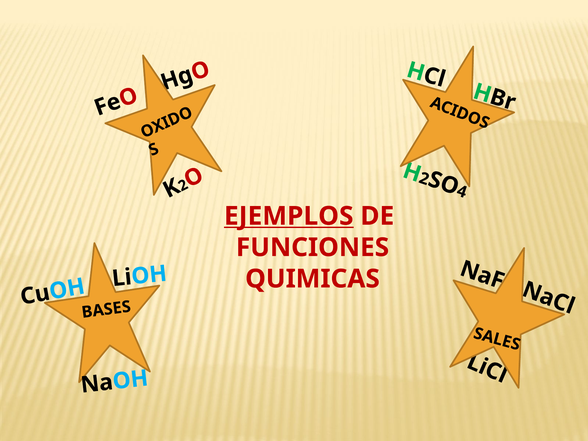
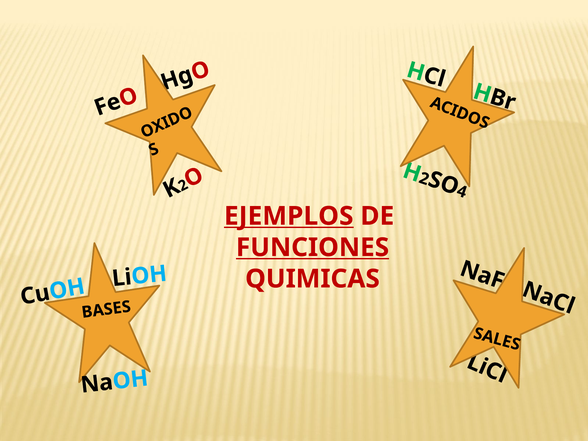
FUNCIONES underline: none -> present
